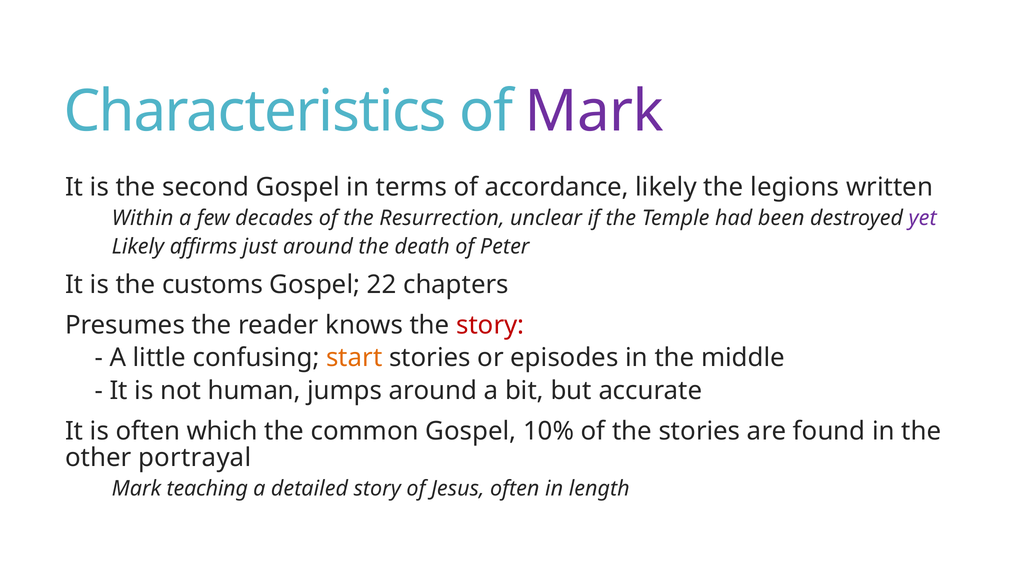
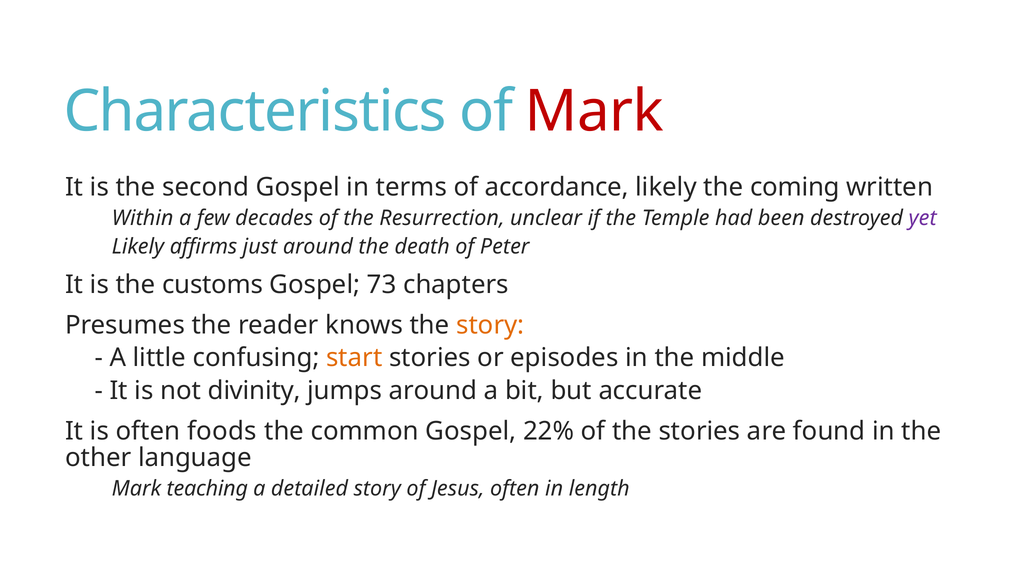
Mark at (594, 111) colour: purple -> red
legions: legions -> coming
22: 22 -> 73
story at (490, 325) colour: red -> orange
human: human -> divinity
which: which -> foods
10%: 10% -> 22%
portrayal: portrayal -> language
